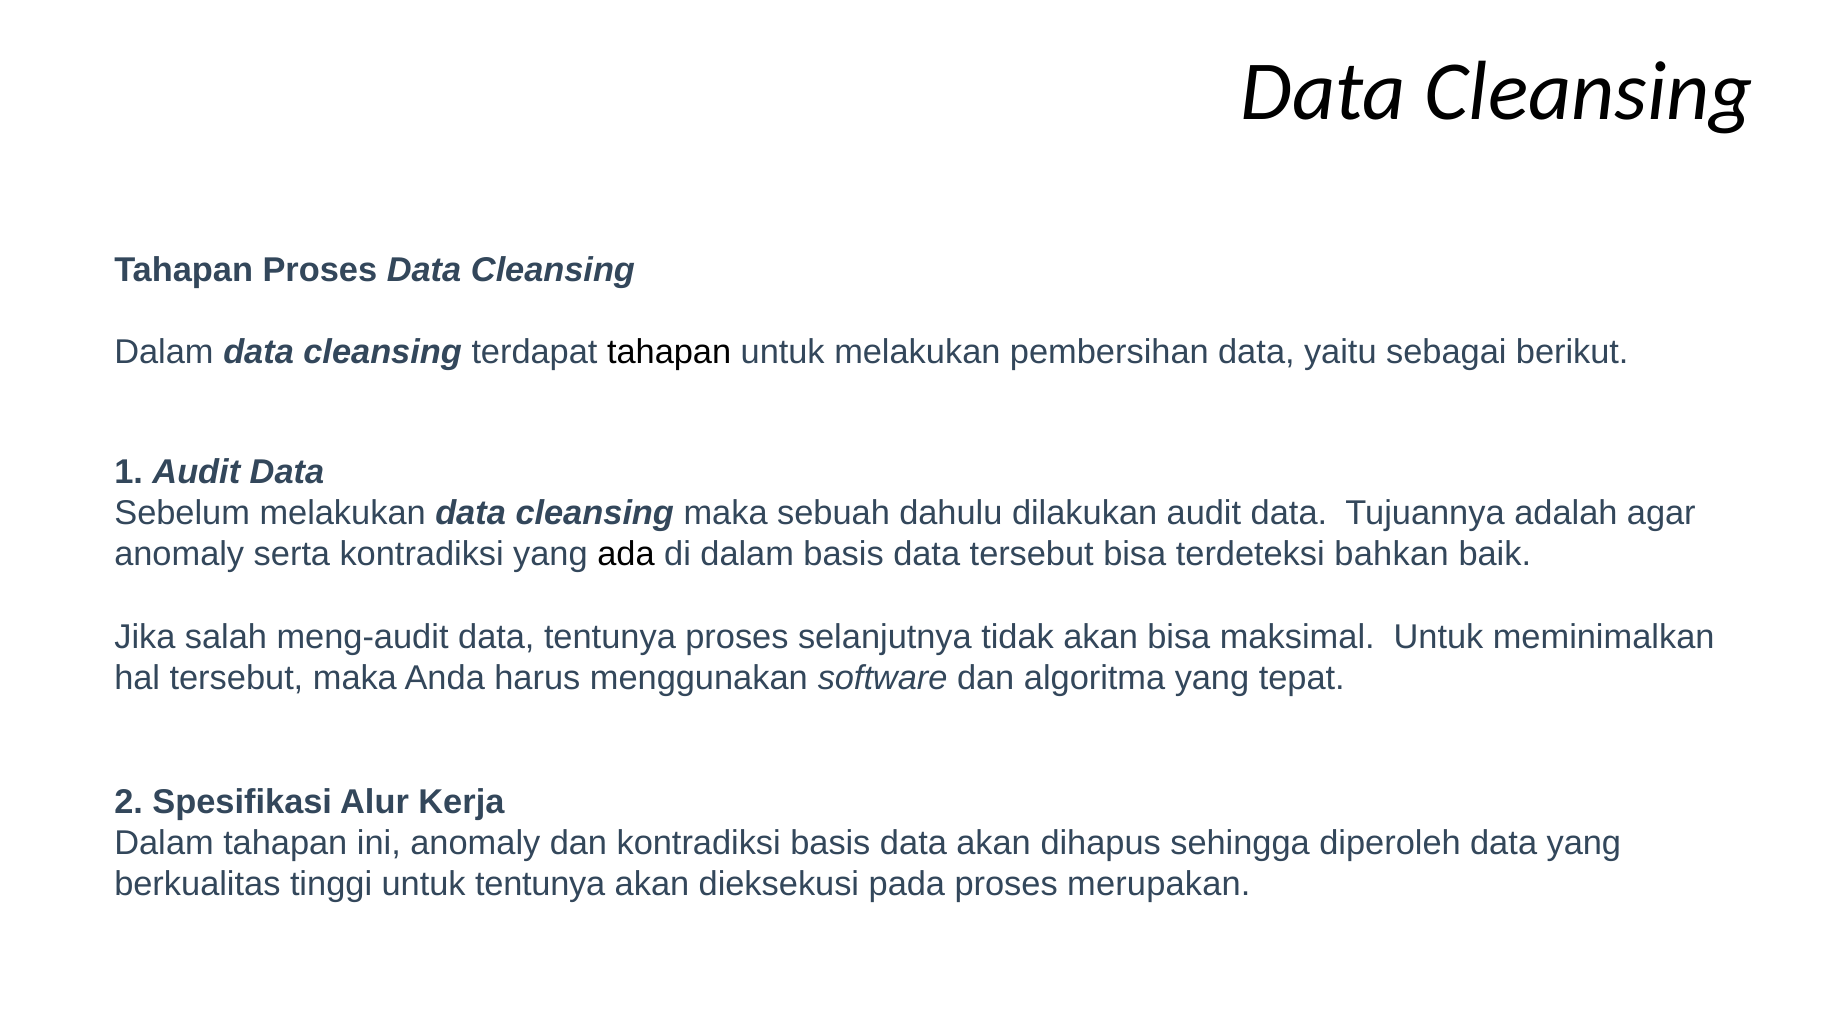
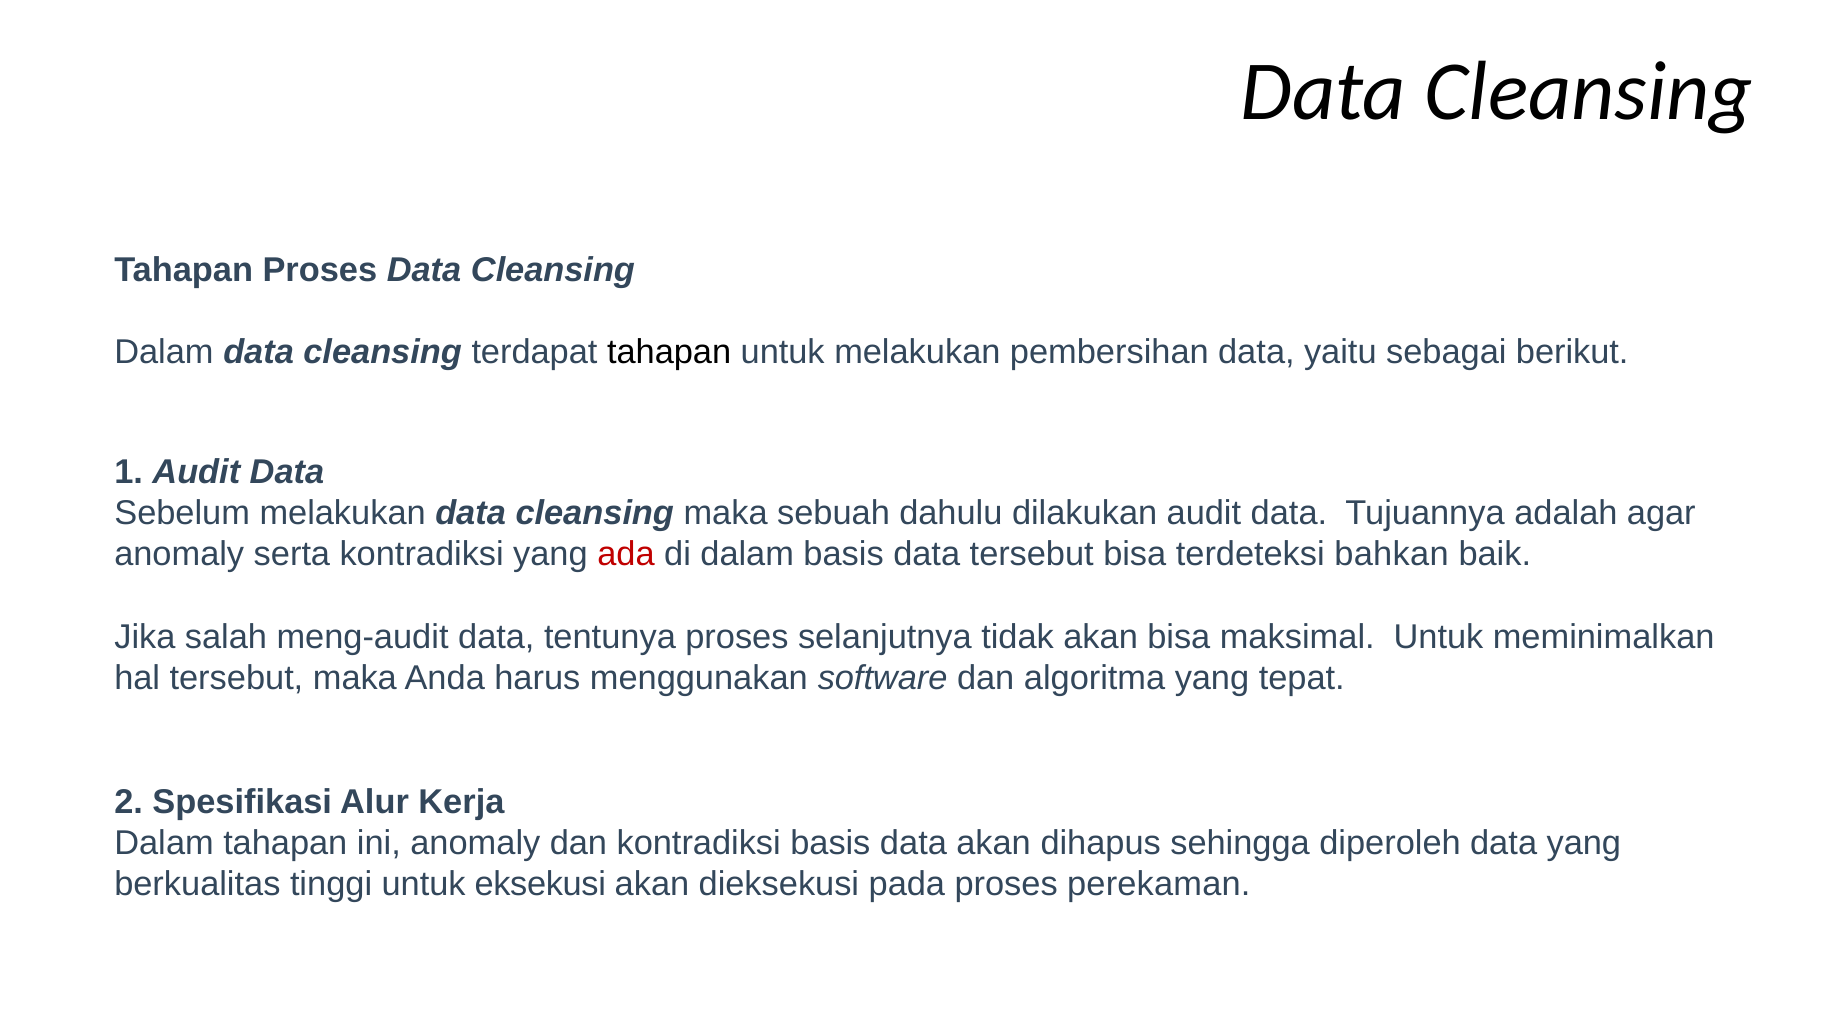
ada colour: black -> red
untuk tentunya: tentunya -> eksekusi
merupakan: merupakan -> perekaman
